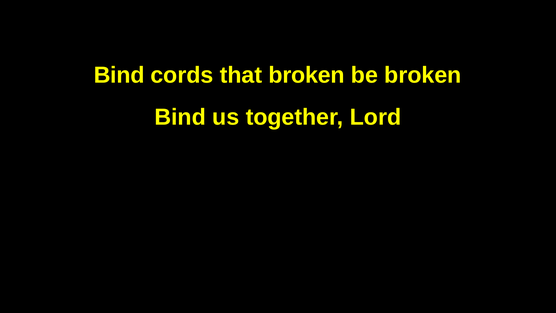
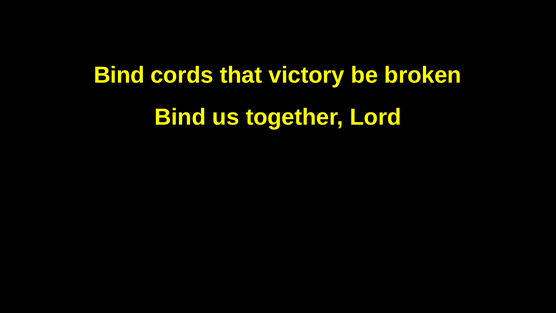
that broken: broken -> victory
